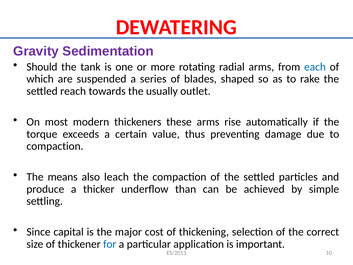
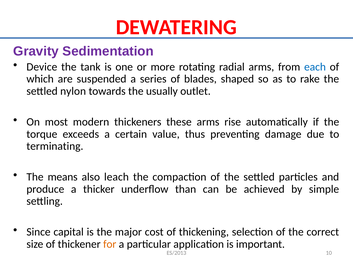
Should: Should -> Device
reach: reach -> nylon
compaction at (55, 146): compaction -> terminating
for colour: blue -> orange
